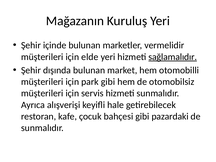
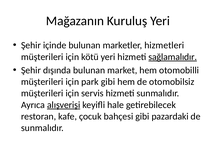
vermelidir: vermelidir -> hizmetleri
elde: elde -> kötü
alışverişi underline: none -> present
